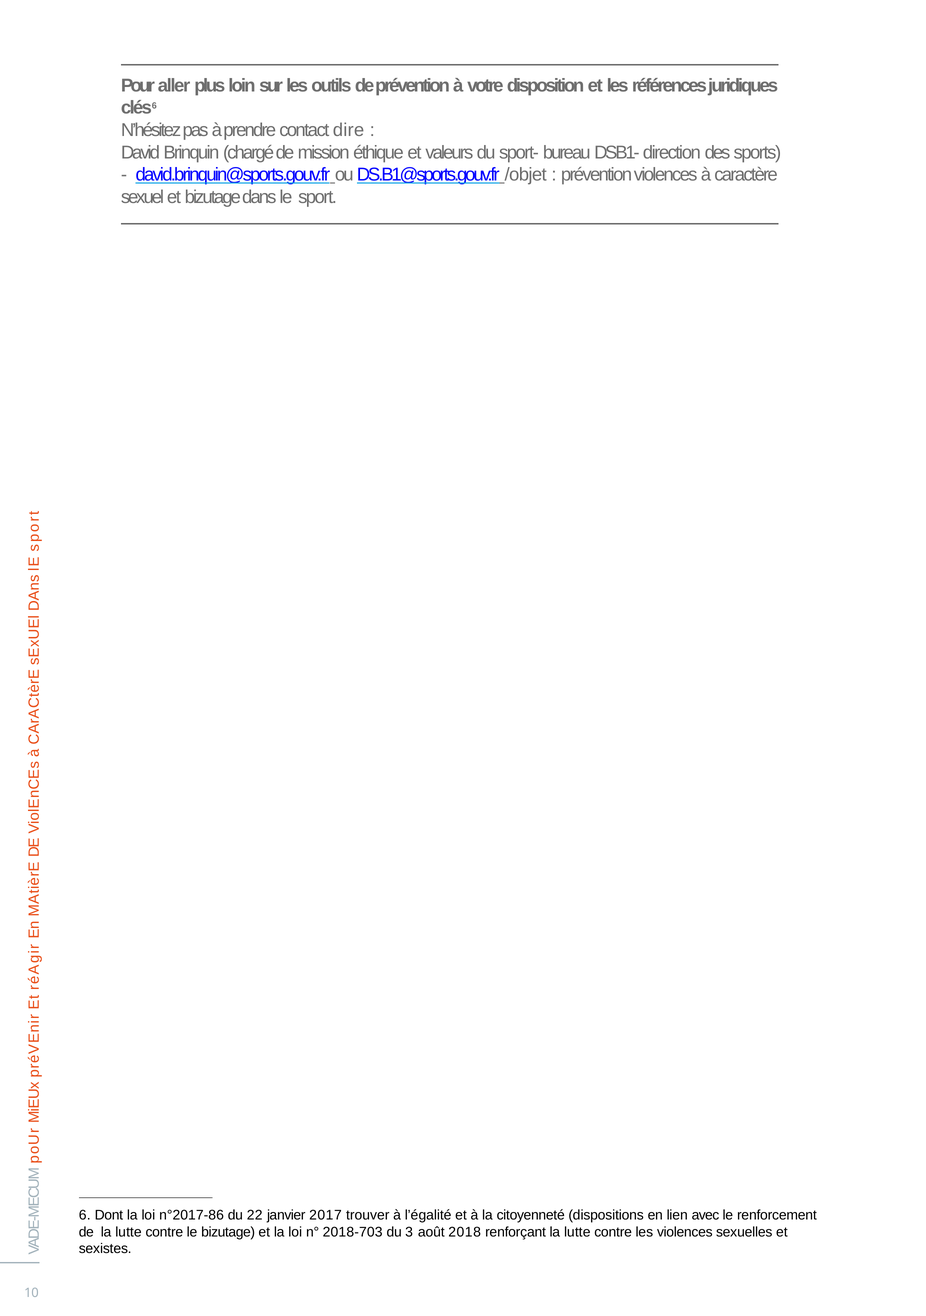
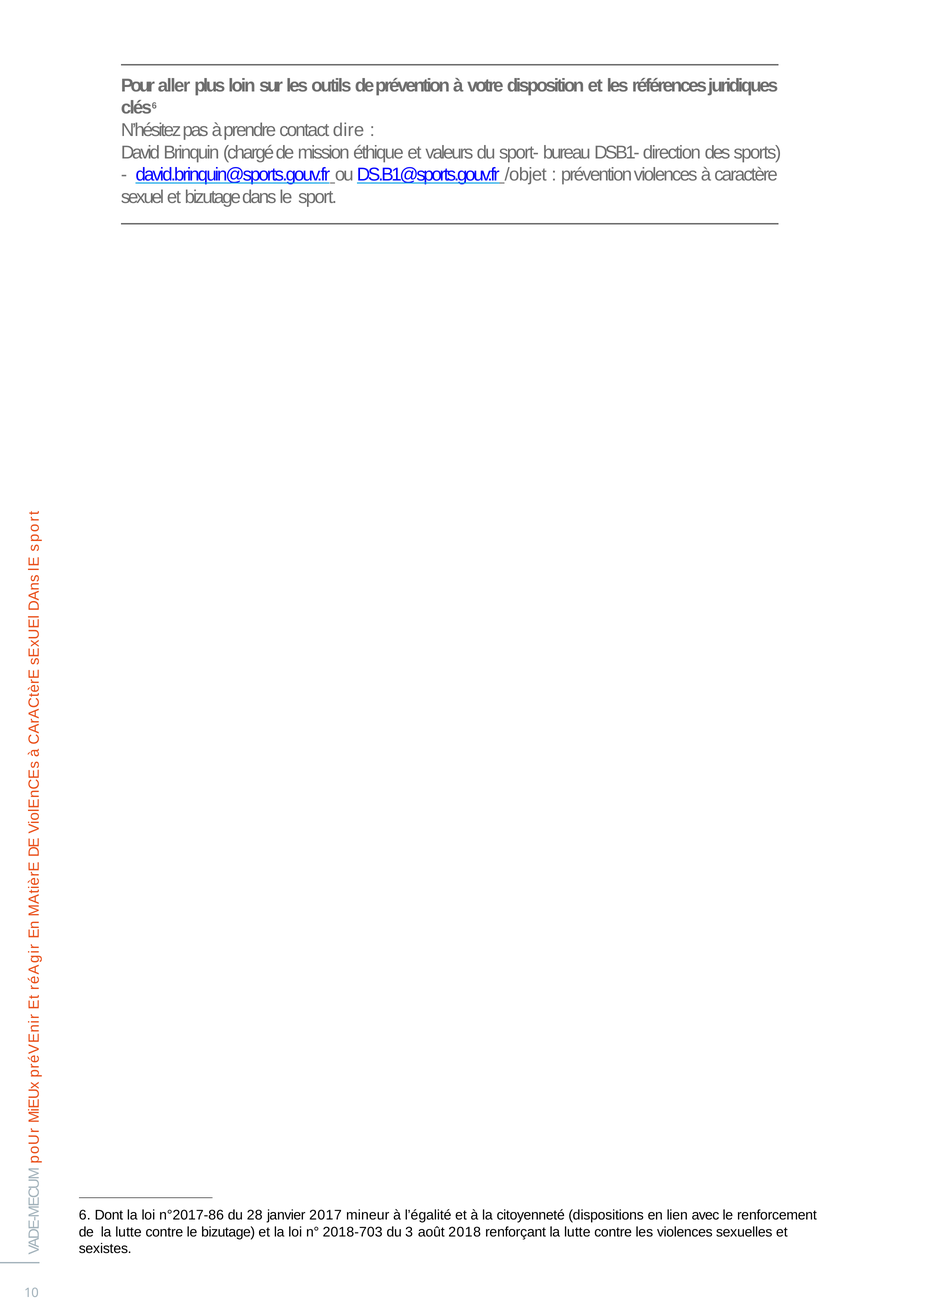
22: 22 -> 28
trouver: trouver -> mineur
